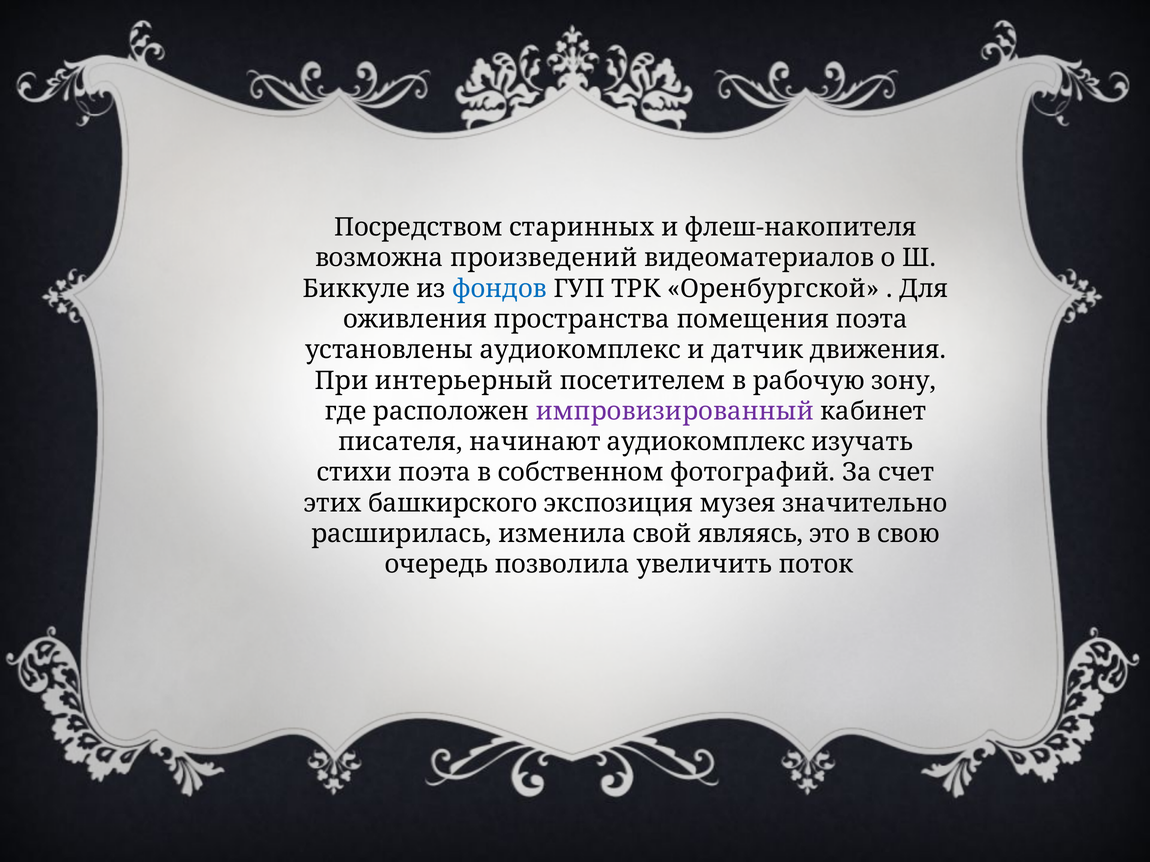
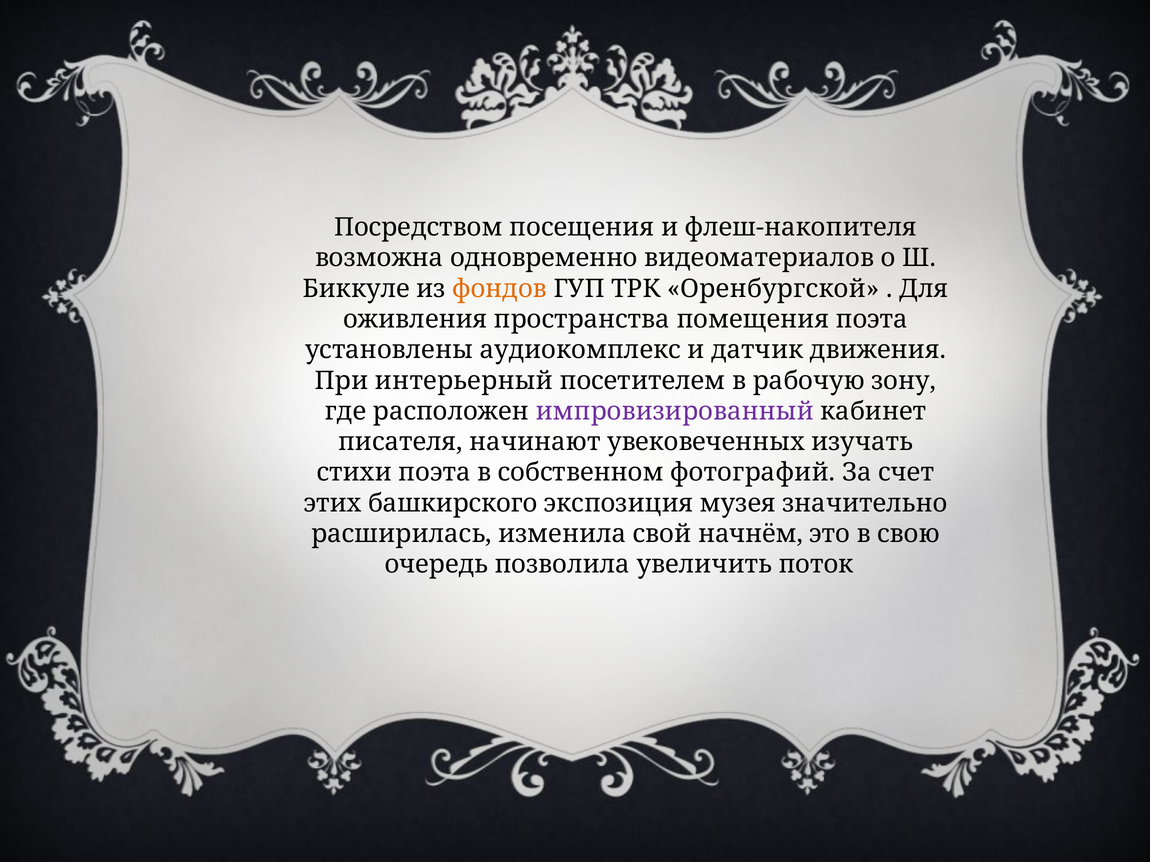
старинных: старинных -> посещения
произведений: произведений -> одновременно
фондов colour: blue -> orange
начинают аудиокомплекс: аудиокомплекс -> увековеченных
являясь: являясь -> начнём
